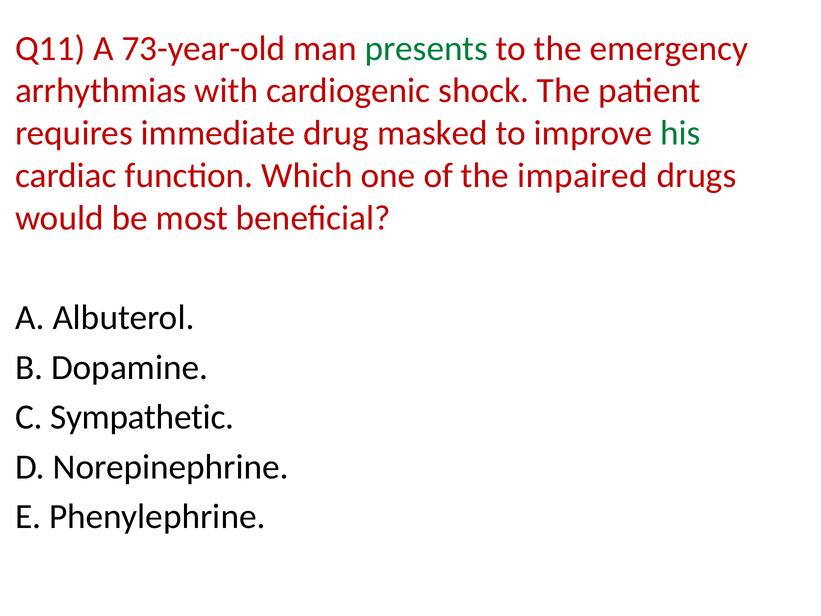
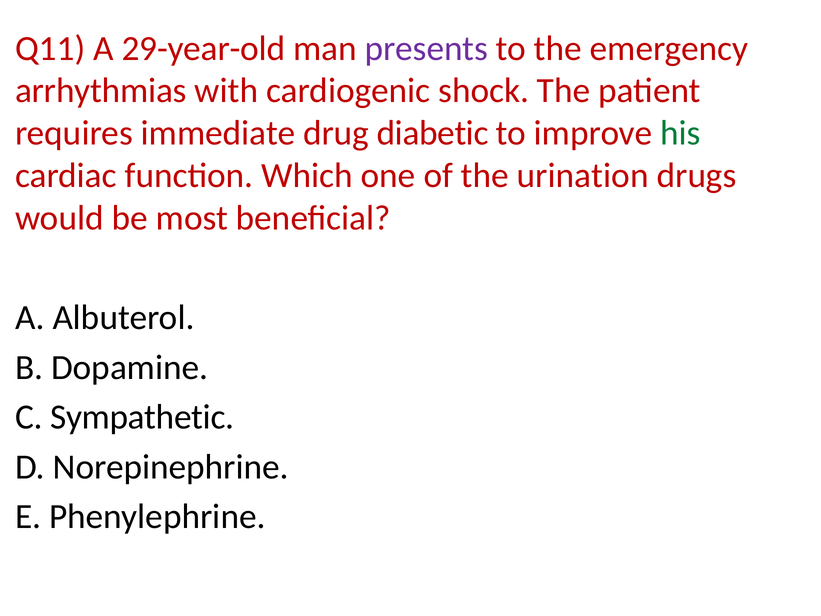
73-year-old: 73-year-old -> 29-year-old
presents colour: green -> purple
masked: masked -> diabetic
impaired: impaired -> urination
